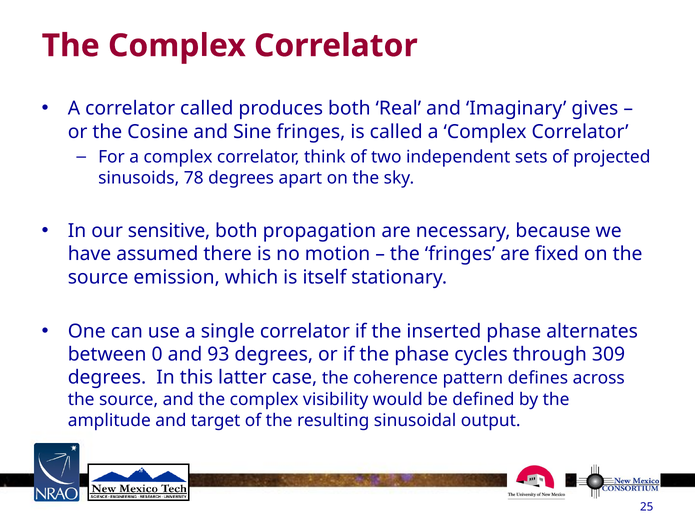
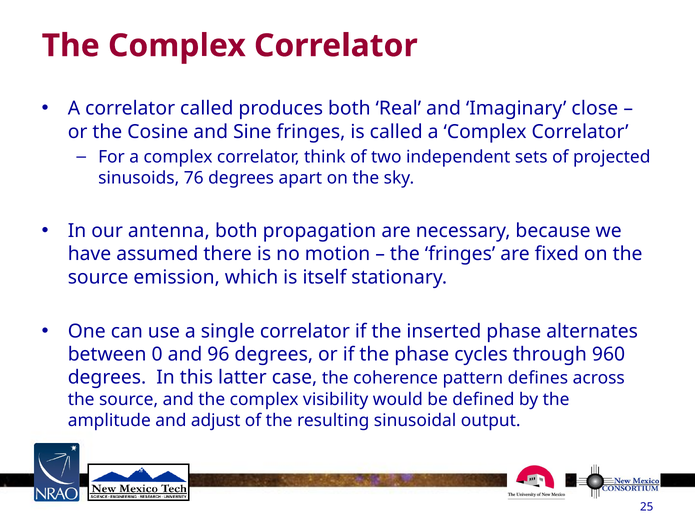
gives: gives -> close
78: 78 -> 76
sensitive: sensitive -> antenna
93: 93 -> 96
309: 309 -> 960
target: target -> adjust
